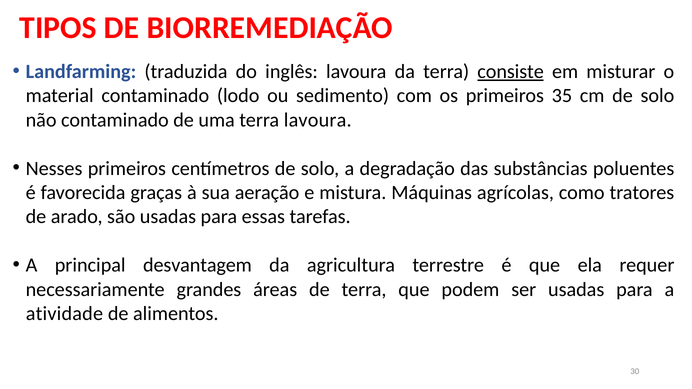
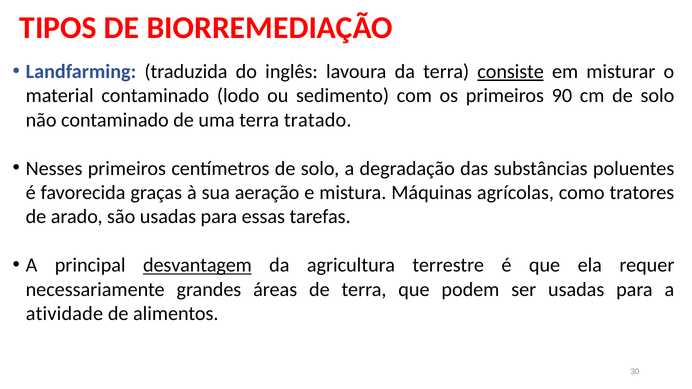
35: 35 -> 90
terra lavoura: lavoura -> tratado
desvantagem underline: none -> present
